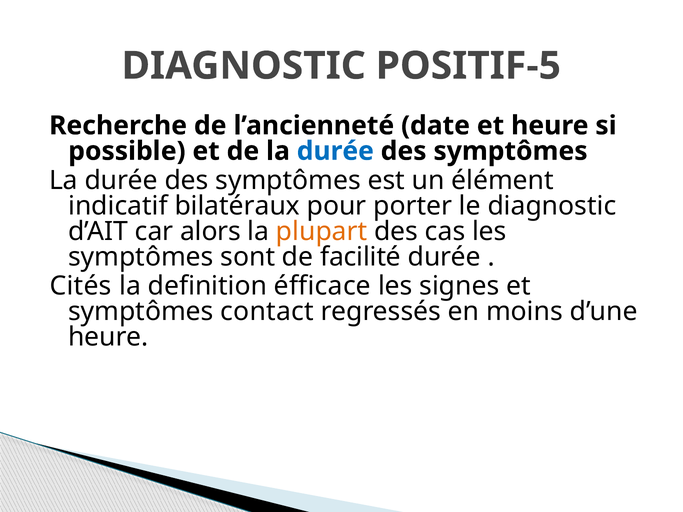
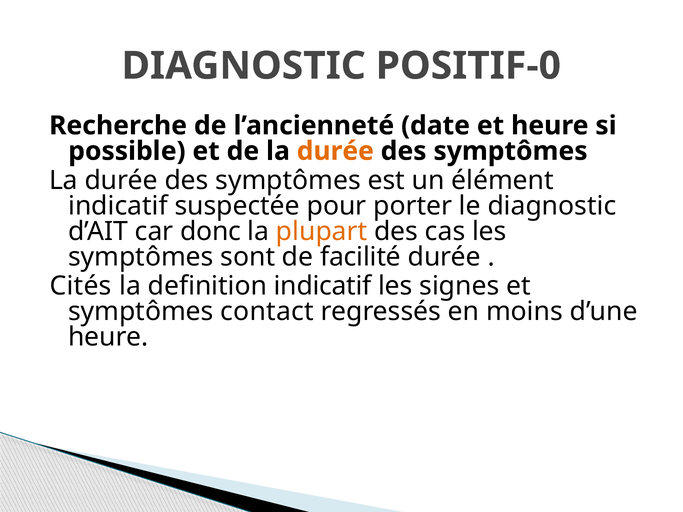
POSITIF-5: POSITIF-5 -> POSITIF-0
durée at (335, 151) colour: blue -> orange
bilatéraux: bilatéraux -> suspectée
alors: alors -> donc
definition éfficace: éfficace -> indicatif
